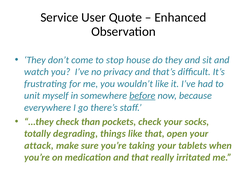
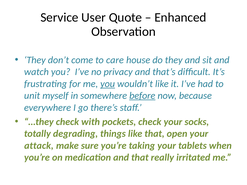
stop: stop -> care
you at (108, 84) underline: none -> present
than: than -> with
